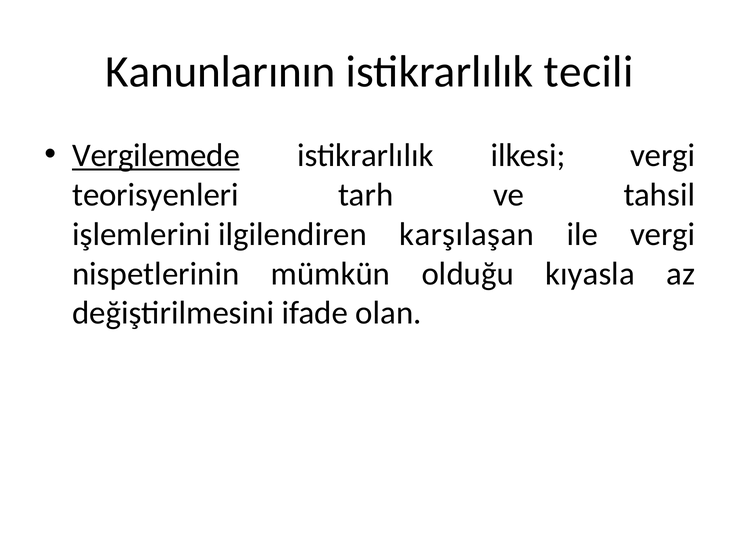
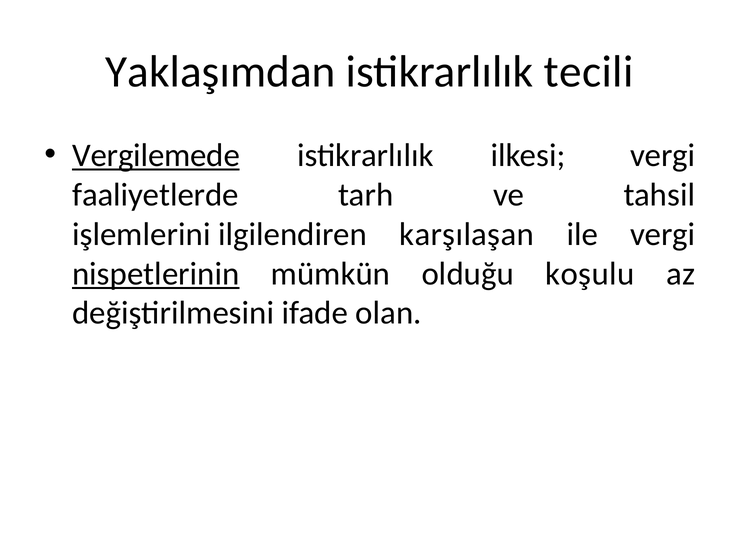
Kanunlarının: Kanunlarının -> Yaklaşımdan
teorisyenleri: teorisyenleri -> faaliyetlerde
nispetlerinin underline: none -> present
kıyasla: kıyasla -> koşulu
